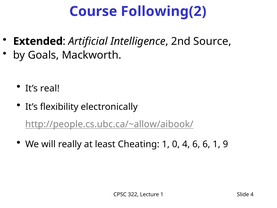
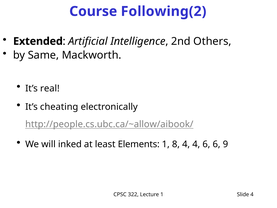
Source: Source -> Others
Goals: Goals -> Same
flexibility: flexibility -> cheating
really: really -> inked
Cheating: Cheating -> Elements
0: 0 -> 8
4 6: 6 -> 4
6 1: 1 -> 6
